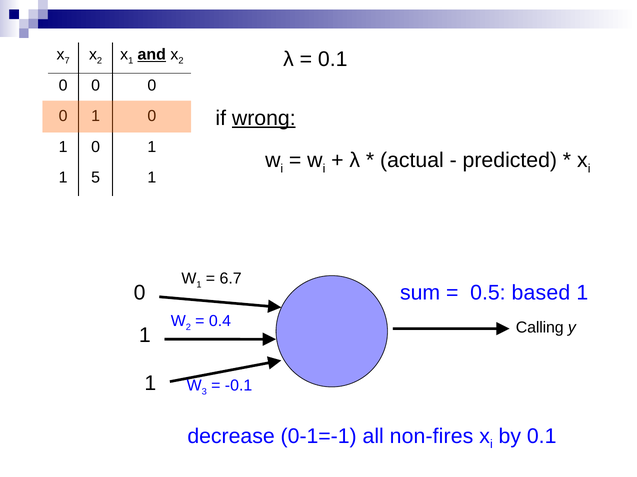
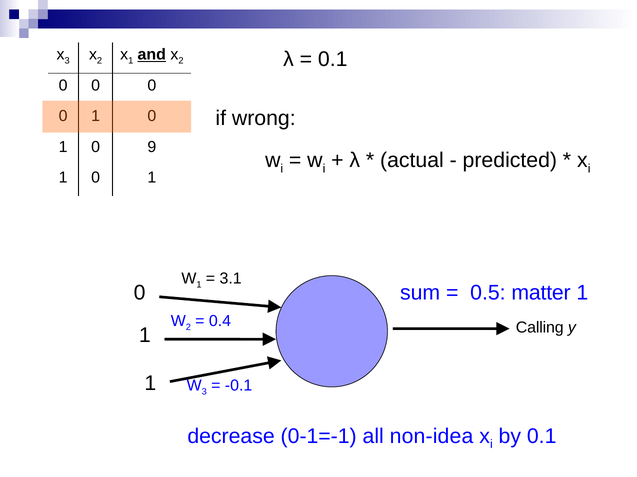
7 at (67, 61): 7 -> 3
wrong underline: present -> none
1 at (152, 147): 1 -> 9
5 at (96, 178): 5 -> 0
6.7: 6.7 -> 3.1
based: based -> matter
non-fires: non-fires -> non-idea
